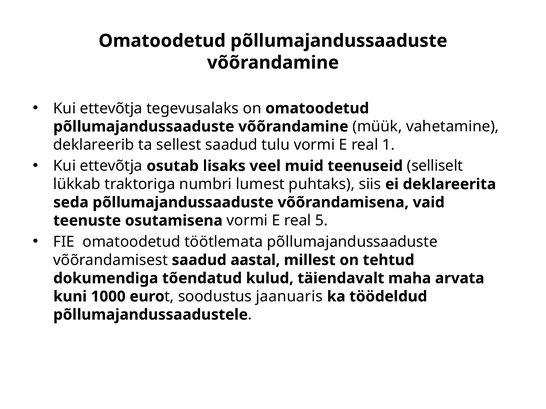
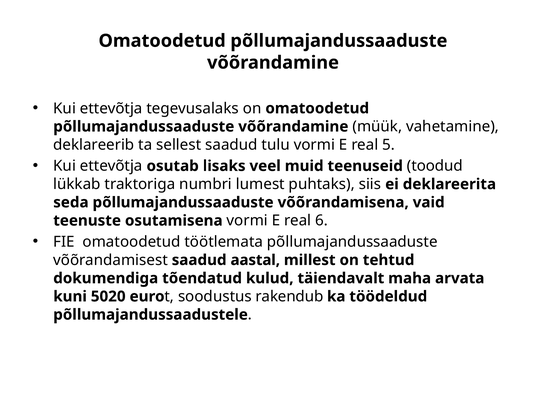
1: 1 -> 5
selliselt: selliselt -> toodud
5: 5 -> 6
1000: 1000 -> 5020
jaanuaris: jaanuaris -> rakendub
